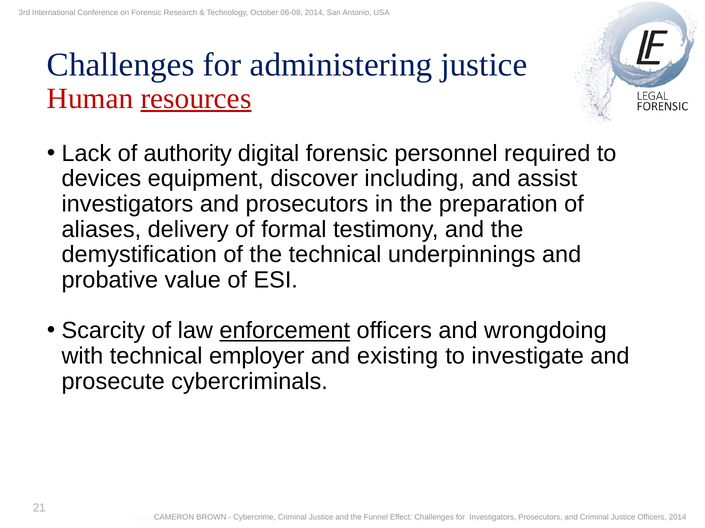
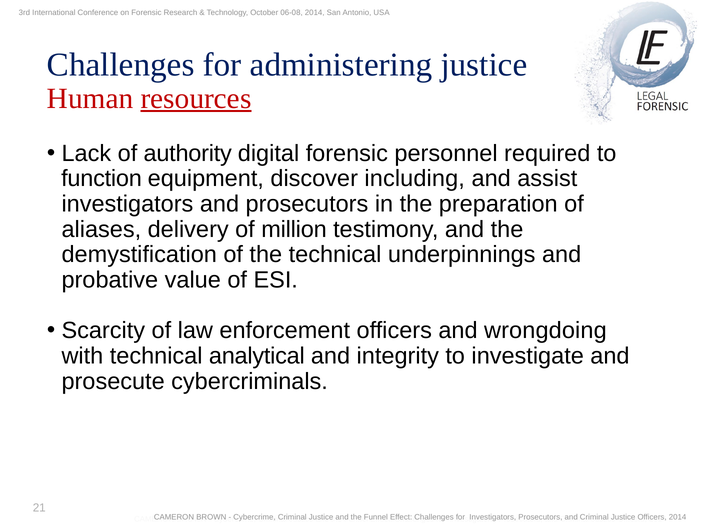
devices: devices -> function
formal: formal -> million
enforcement underline: present -> none
employer: employer -> analytical
existing: existing -> integrity
